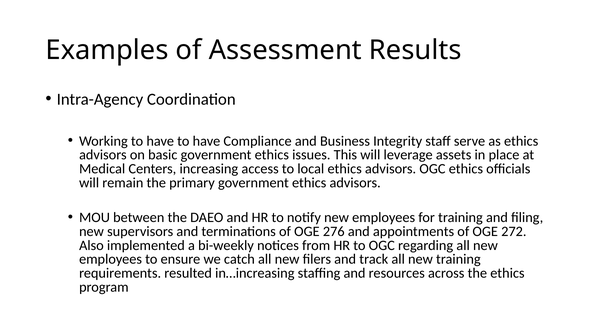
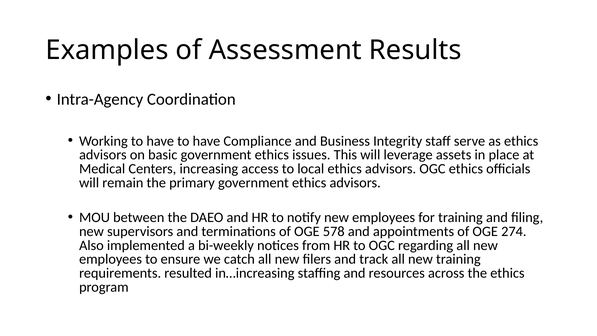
276: 276 -> 578
272: 272 -> 274
